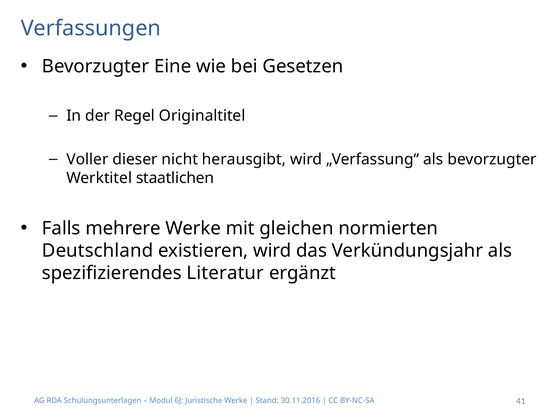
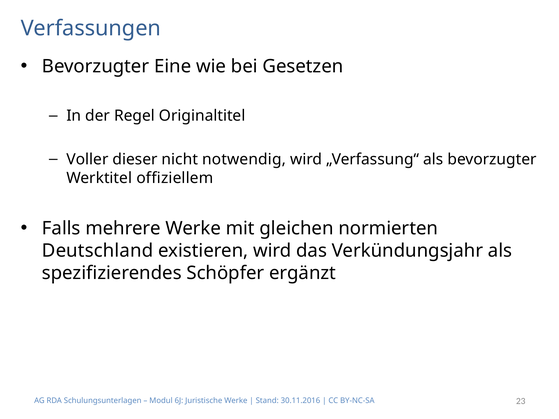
herausgibt: herausgibt -> notwendig
staatlichen: staatlichen -> offiziellem
Literatur: Literatur -> Schöpfer
41: 41 -> 23
